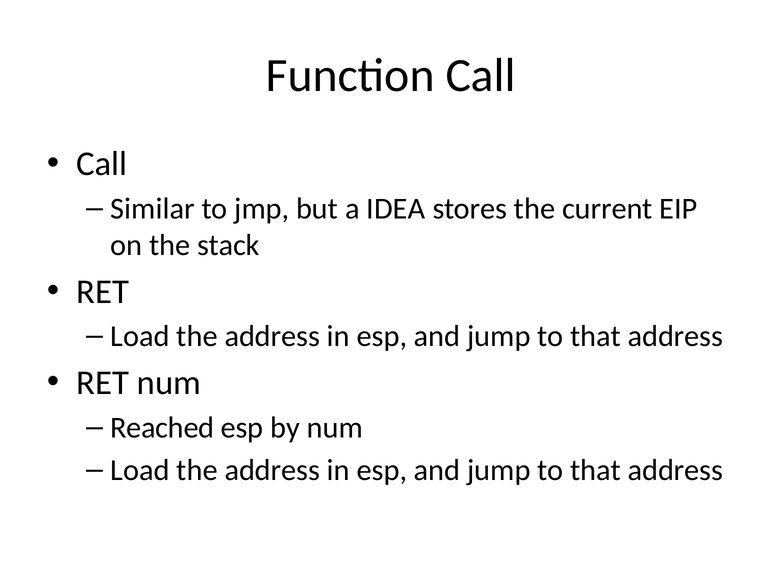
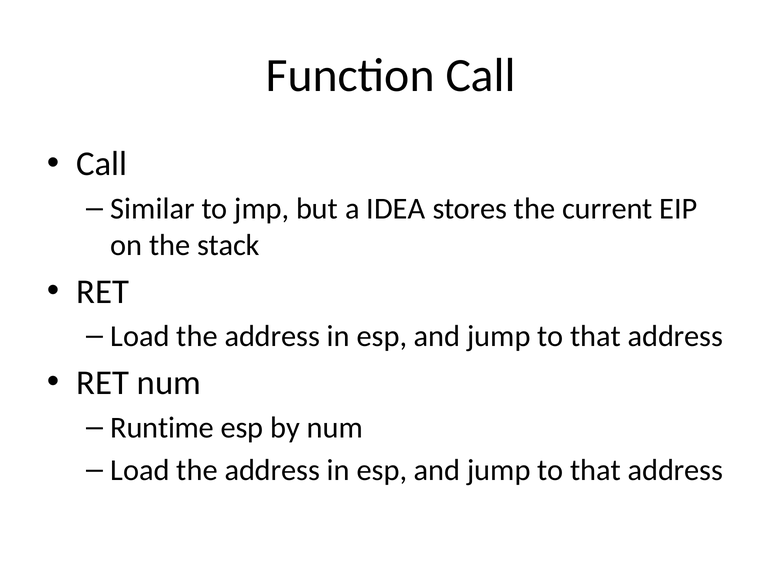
Reached: Reached -> Runtime
